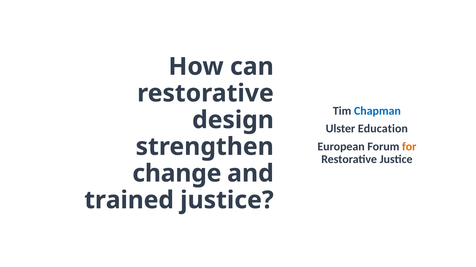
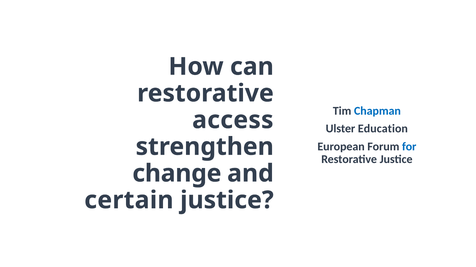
design: design -> access
for colour: orange -> blue
trained: trained -> certain
